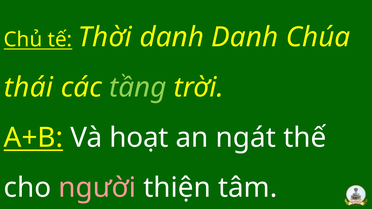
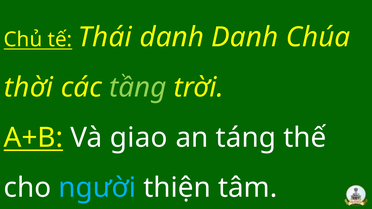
Thời: Thời -> Thái
thái: thái -> thời
hoạt: hoạt -> giao
ngát: ngát -> táng
người colour: pink -> light blue
